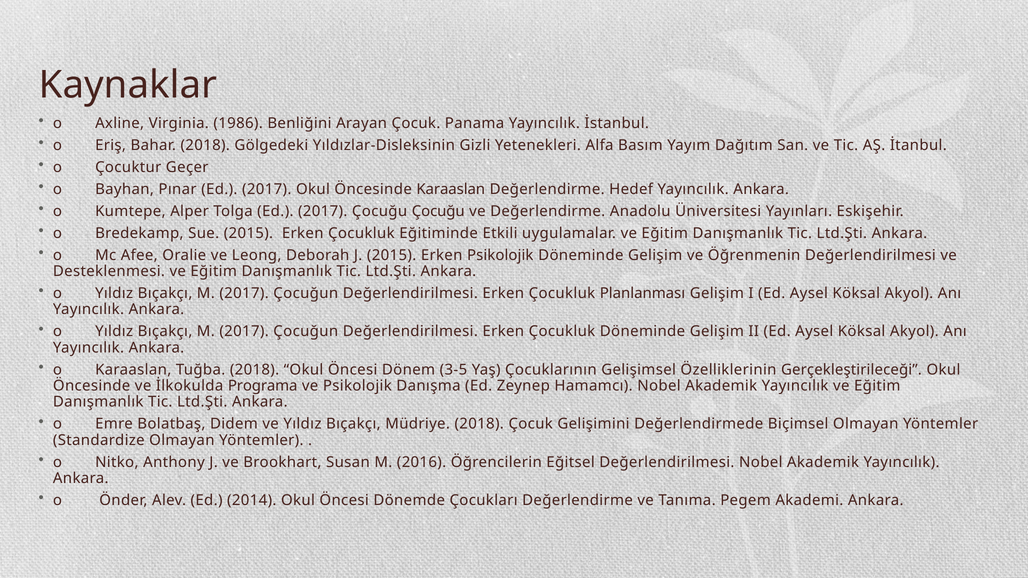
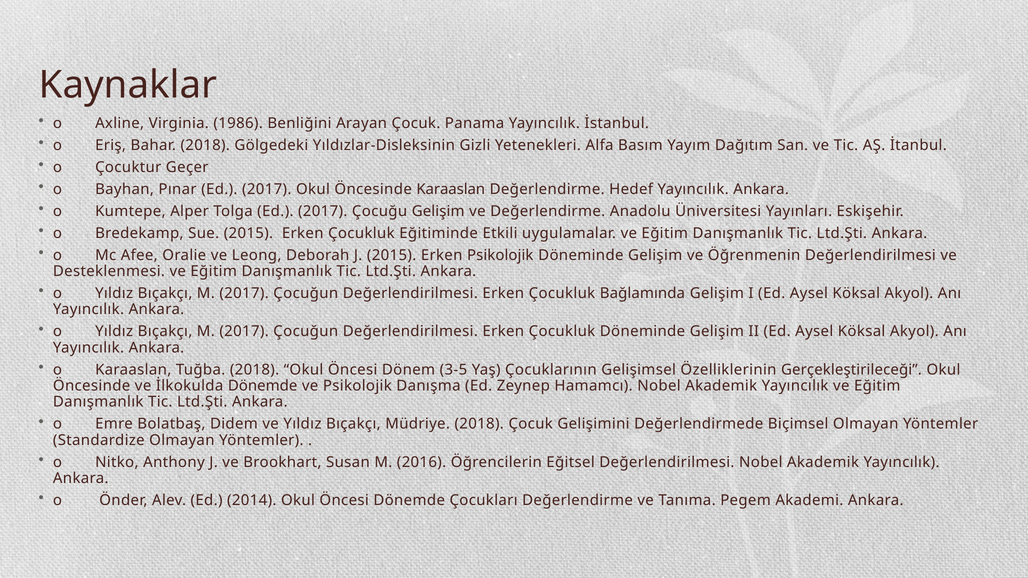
Çocuğu Çocuğu: Çocuğu -> Gelişim
Planlanması: Planlanması -> Bağlamında
İlkokulda Programa: Programa -> Dönemde
